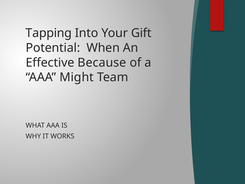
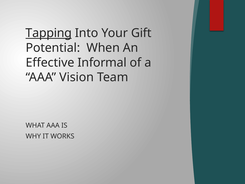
Tapping underline: none -> present
Because: Because -> Informal
Might: Might -> Vision
